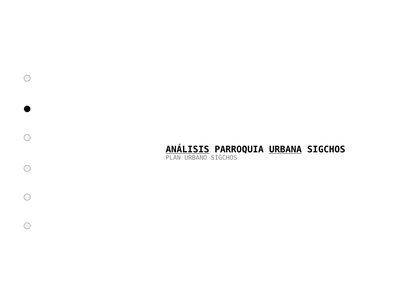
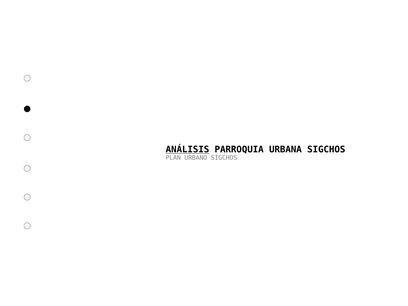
URBANA underline: present -> none
